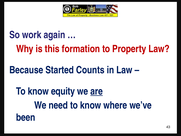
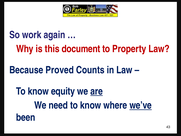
formation: formation -> document
Started: Started -> Proved
we’ve underline: none -> present
